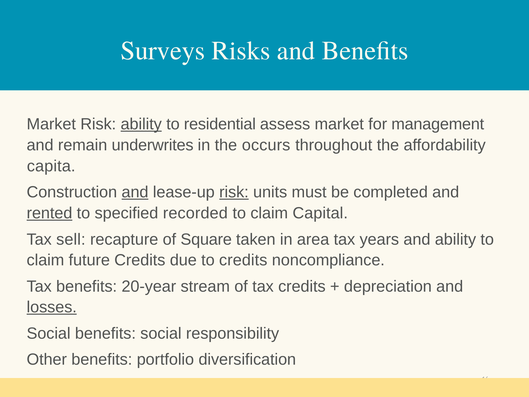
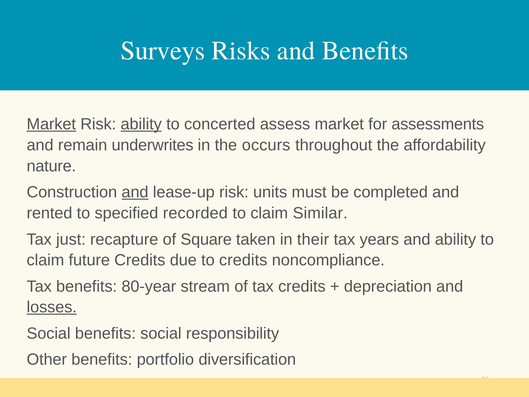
Market at (51, 124) underline: none -> present
residential: residential -> concerted
management: management -> assessments
capita: capita -> nature
risk at (234, 192) underline: present -> none
rented underline: present -> none
Capital: Capital -> Similar
sell: sell -> just
area: area -> their
20-year: 20-year -> 80-year
